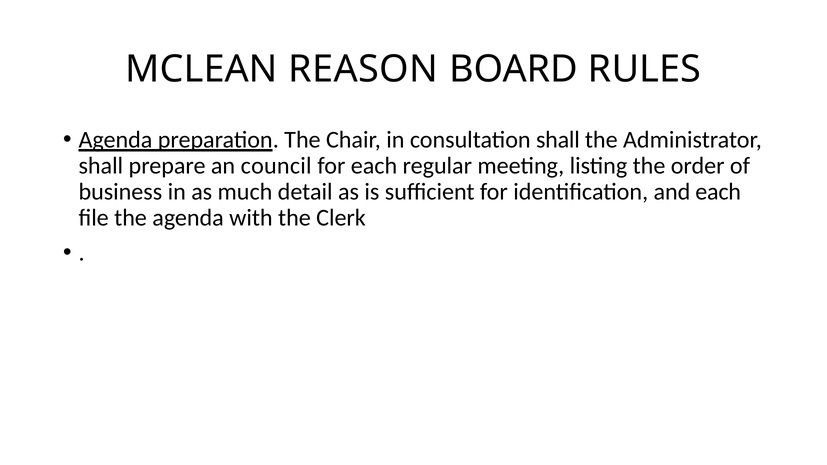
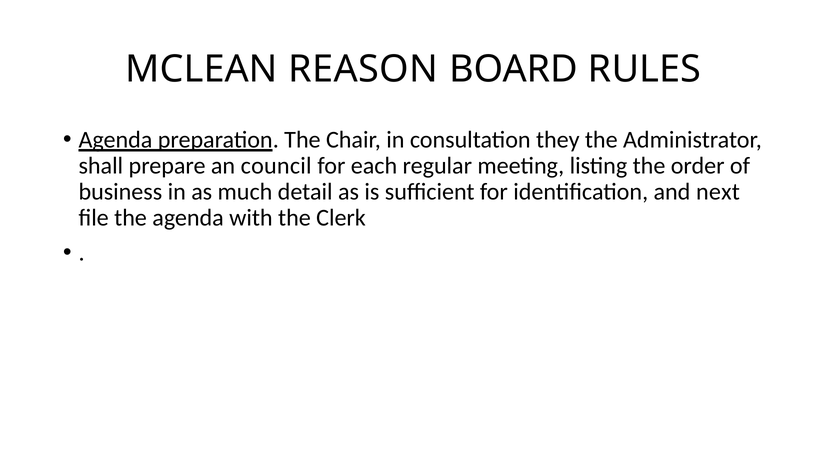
consultation shall: shall -> they
and each: each -> next
